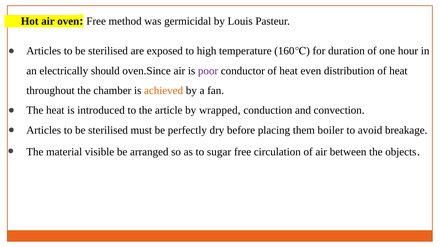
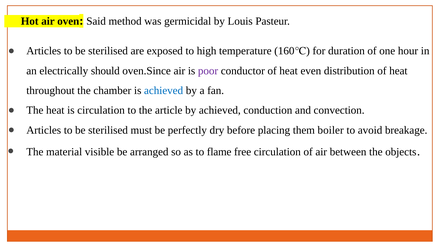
oven Free: Free -> Said
achieved at (164, 91) colour: orange -> blue
is introduced: introduced -> circulation
by wrapped: wrapped -> achieved
sugar: sugar -> flame
